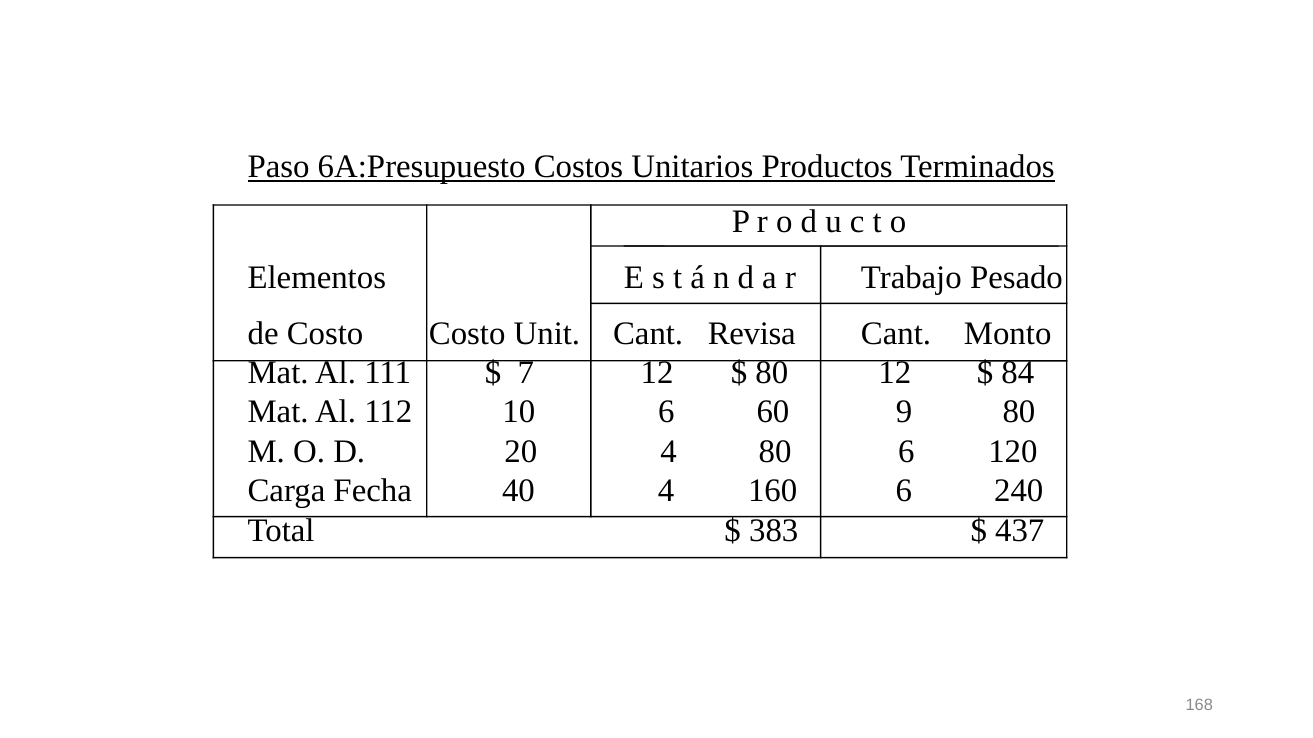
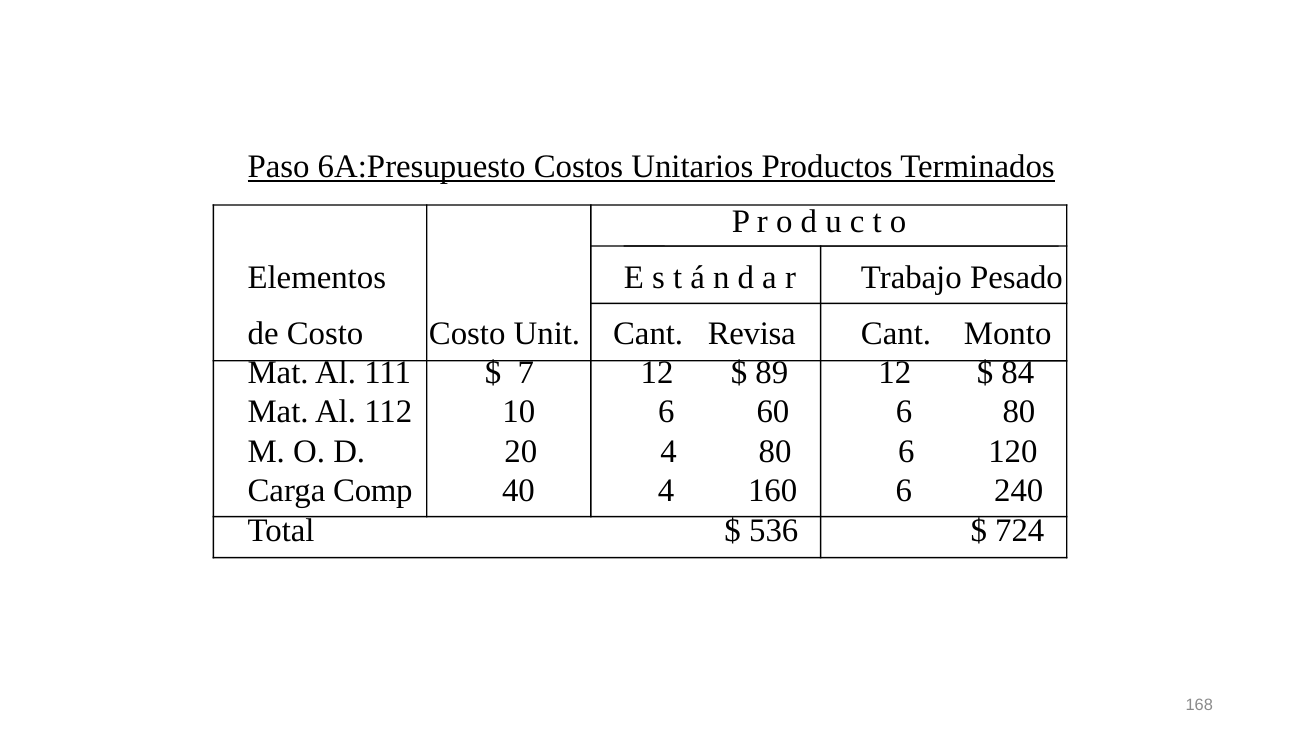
80 at (772, 373): 80 -> 89
60 9: 9 -> 6
Fecha: Fecha -> Comp
383: 383 -> 536
437: 437 -> 724
